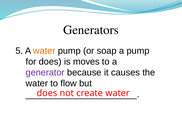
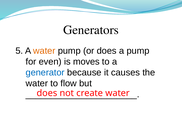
or soap: soap -> does
for does: does -> even
generator colour: purple -> blue
